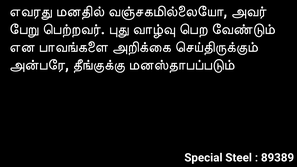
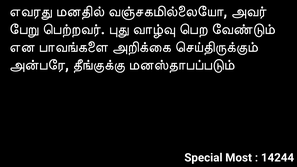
Steel: Steel -> Most
89389: 89389 -> 14244
